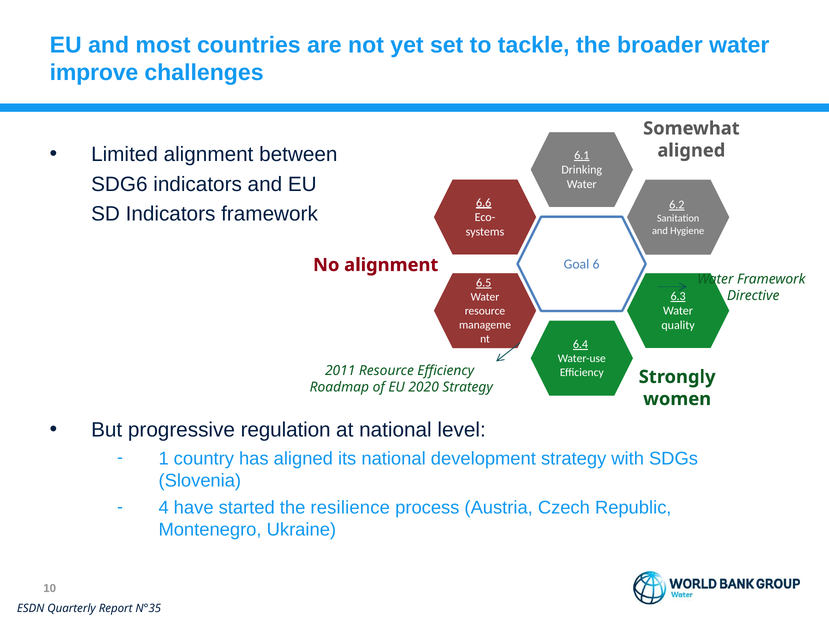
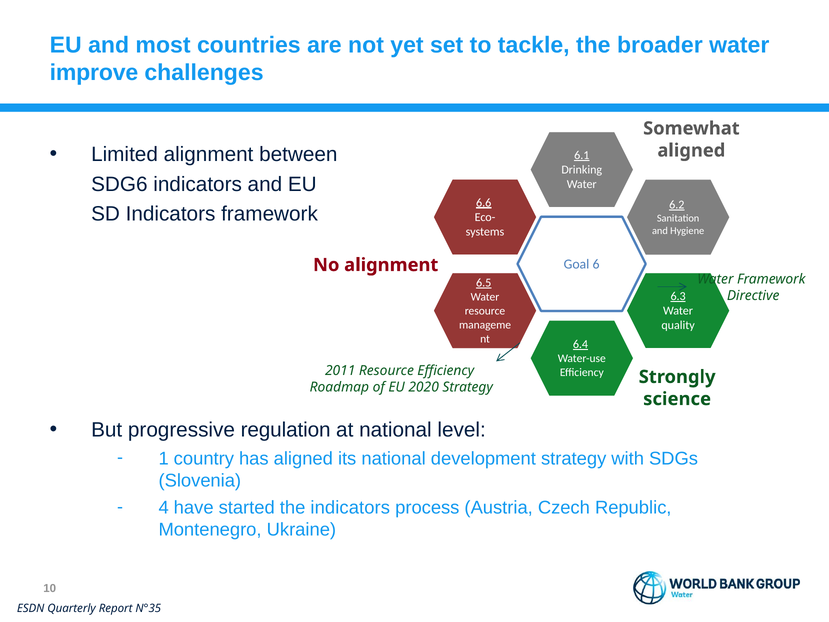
women: women -> science
the resilience: resilience -> indicators
